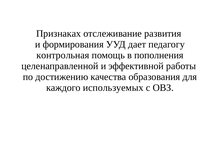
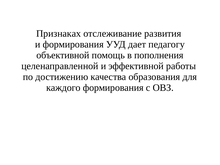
контрольная: контрольная -> объективной
каждого используемых: используемых -> формирования
